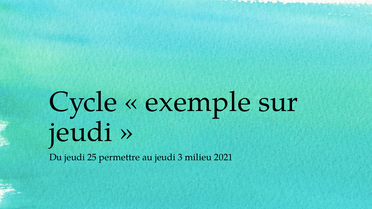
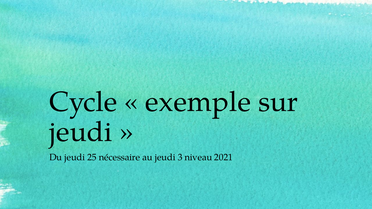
permettre: permettre -> nécessaire
milieu: milieu -> niveau
